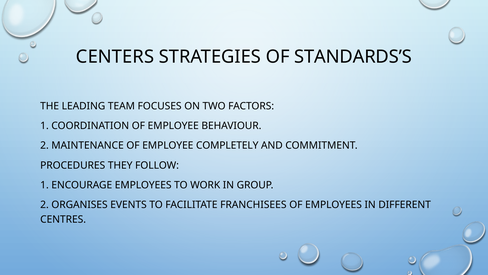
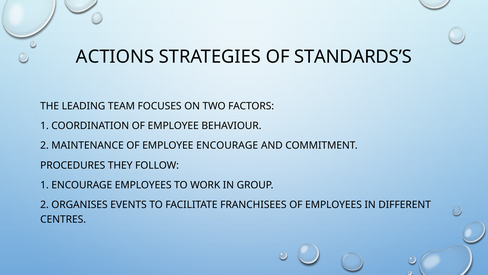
CENTERS: CENTERS -> ACTIONS
EMPLOYEE COMPLETELY: COMPLETELY -> ENCOURAGE
